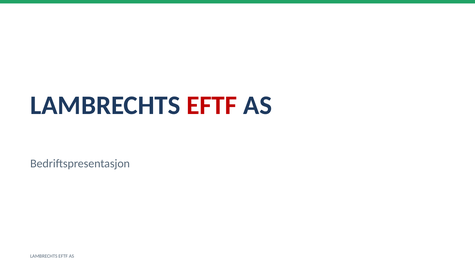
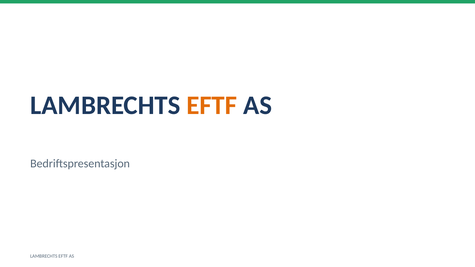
EFTF at (212, 105) colour: red -> orange
